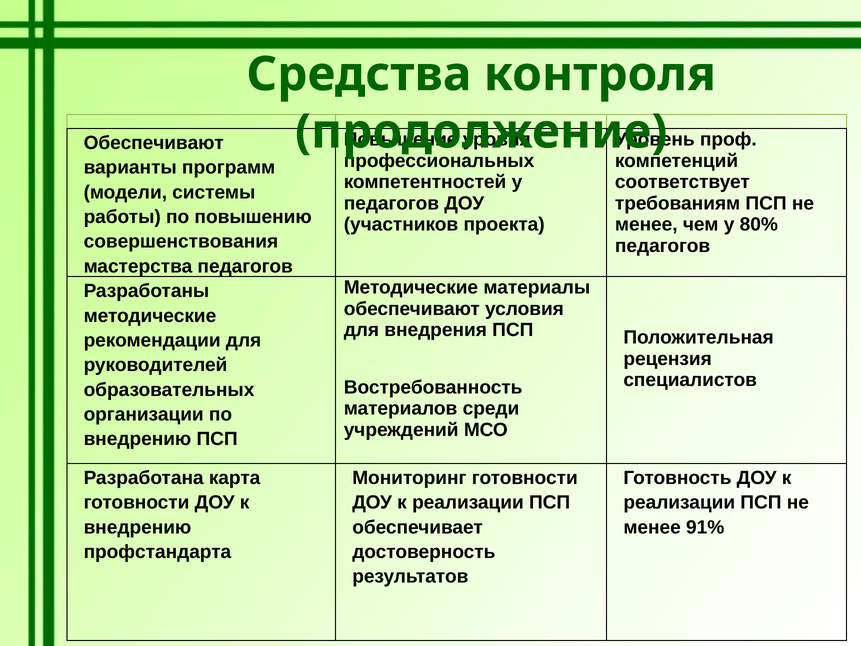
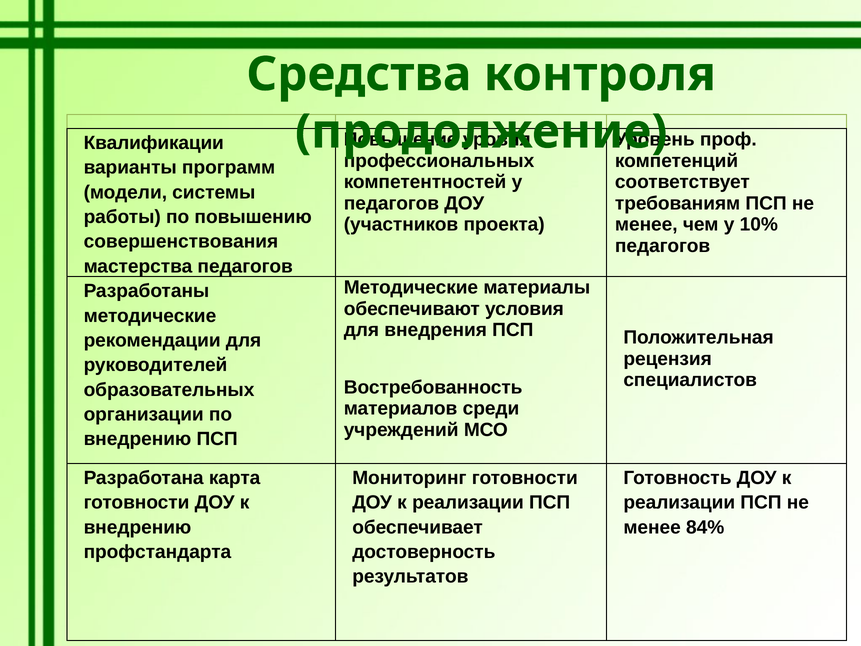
Обеспечивают at (154, 143): Обеспечивают -> Квалификации
80%: 80% -> 10%
91%: 91% -> 84%
